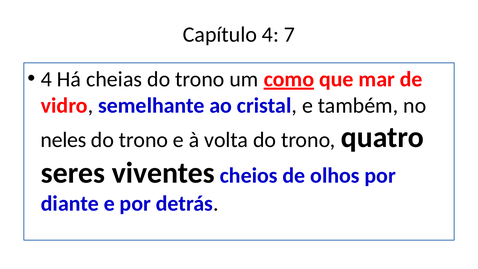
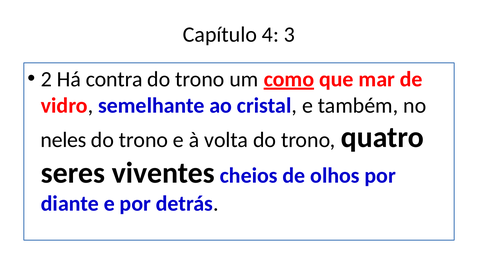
7: 7 -> 3
4 at (46, 79): 4 -> 2
cheias: cheias -> contra
